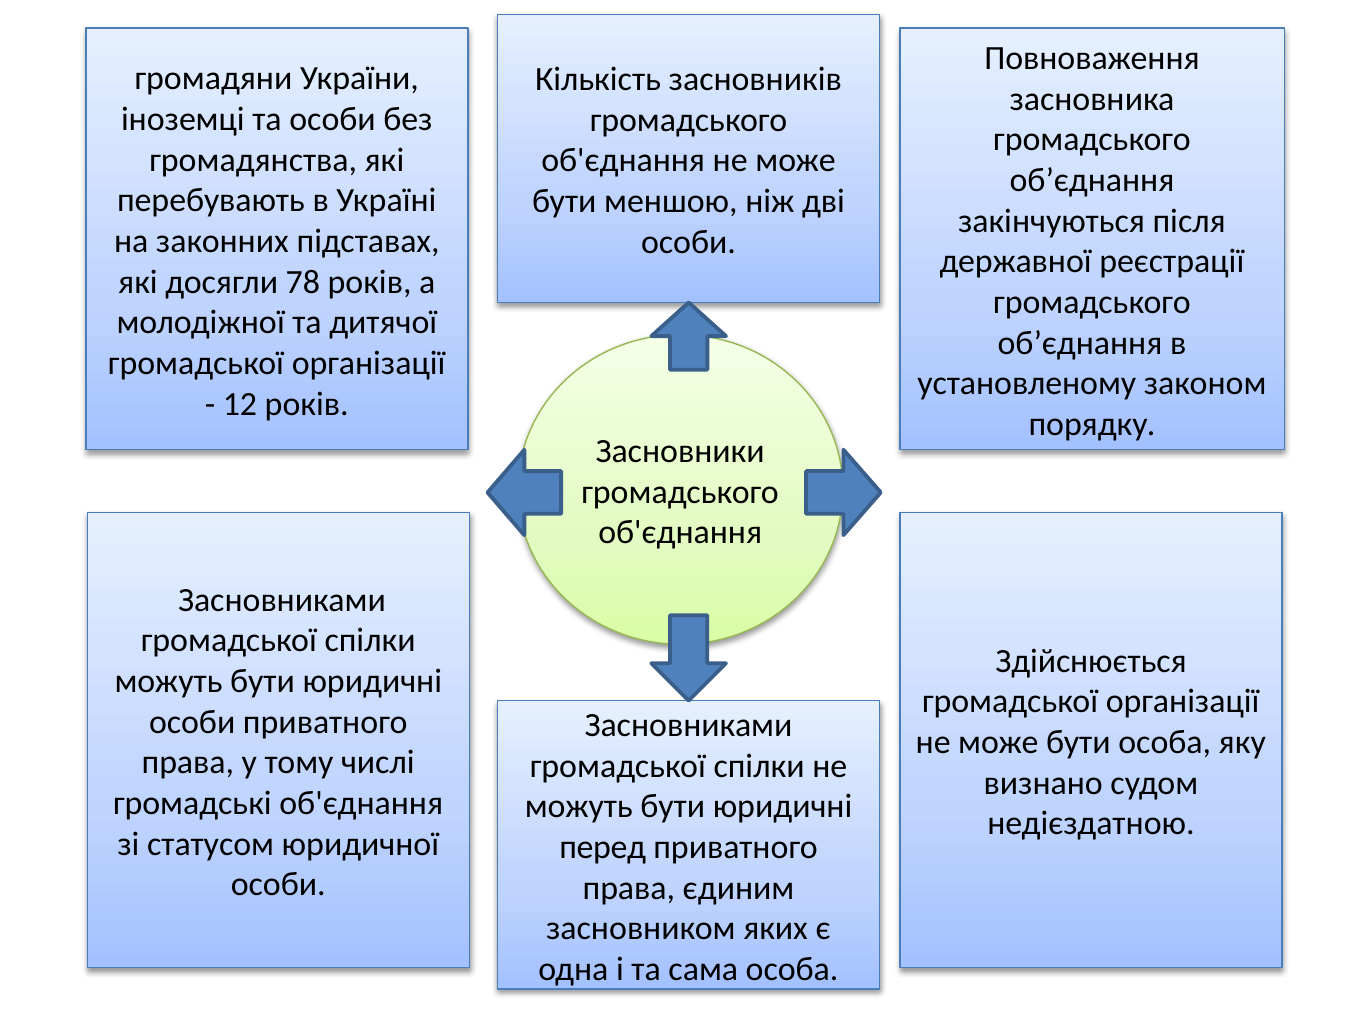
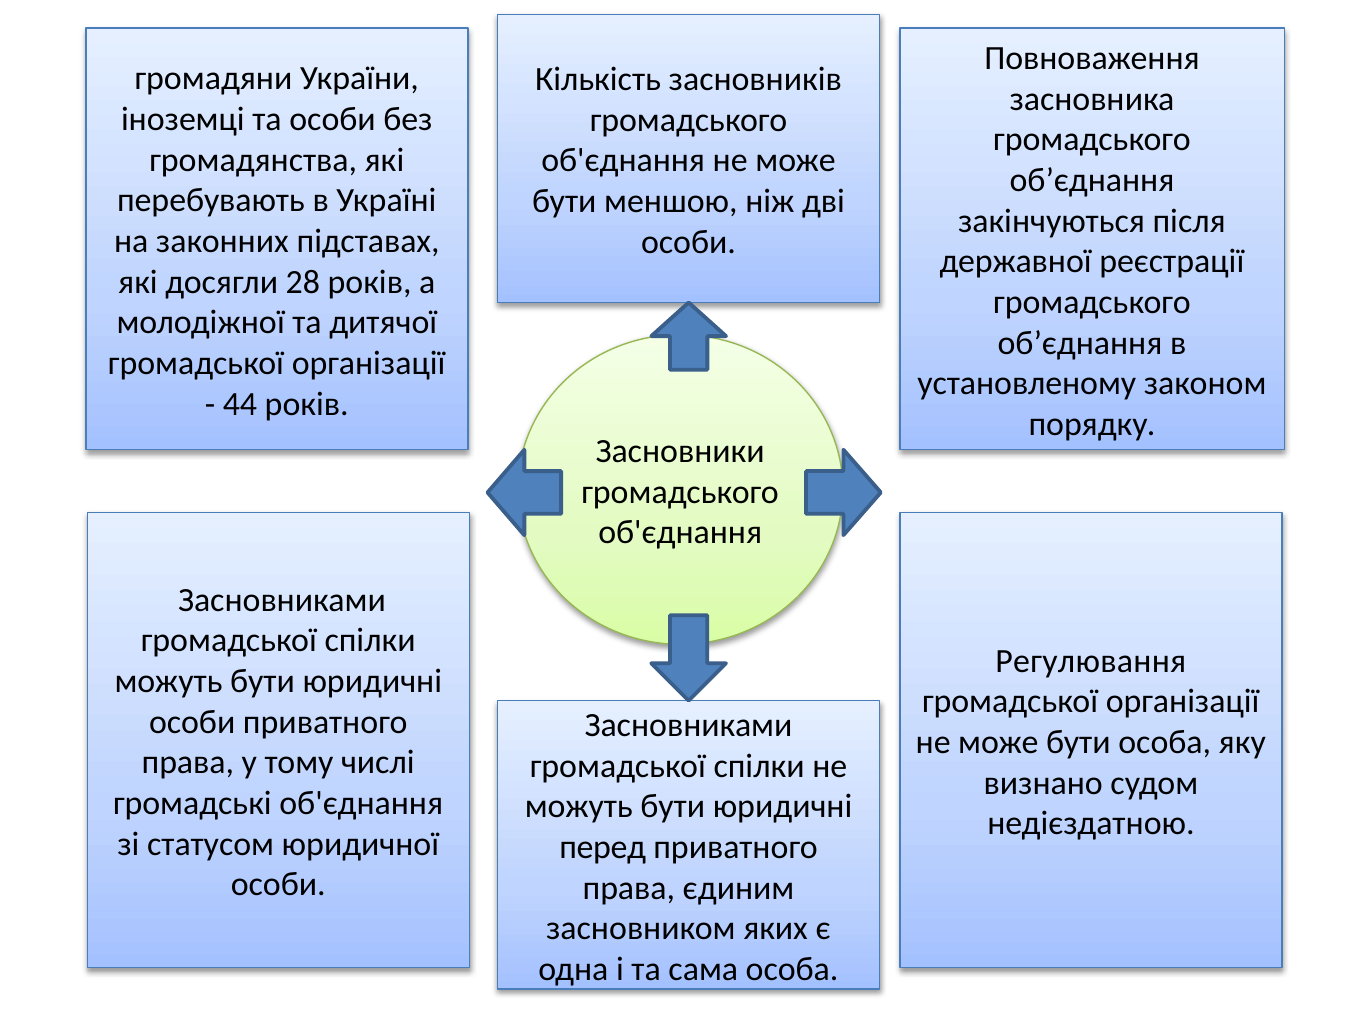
78: 78 -> 28
12: 12 -> 44
Здійснюється: Здійснюється -> Регулювання
